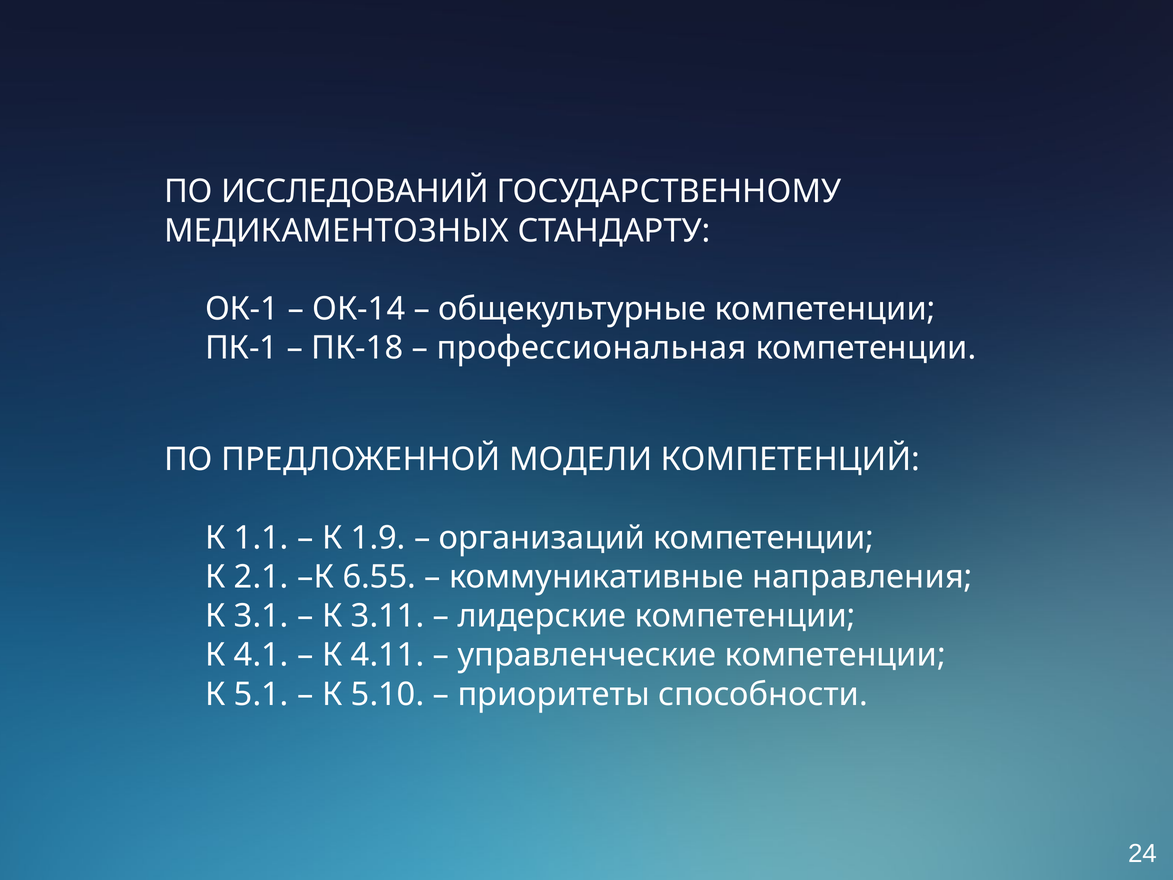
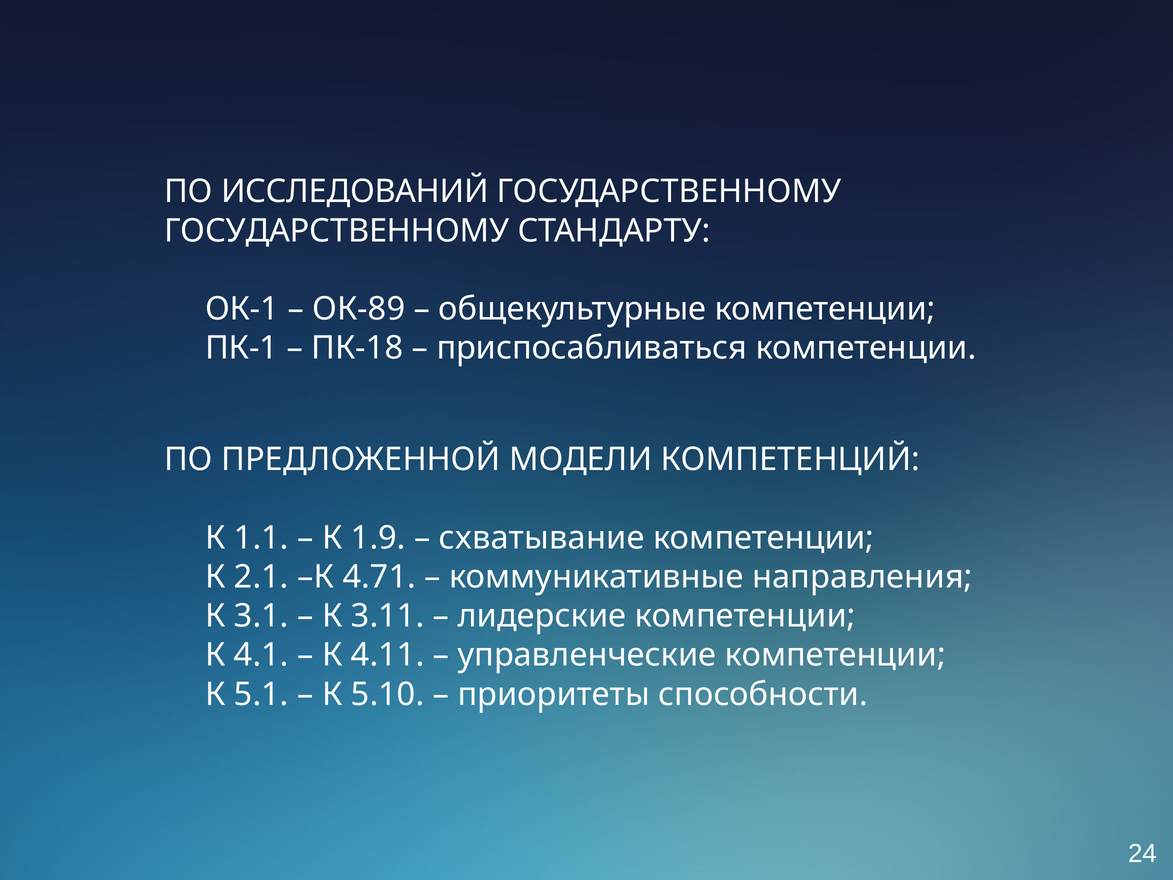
МЕДИКАМЕНТОЗНЫХ at (336, 231): МЕДИКАМЕНТОЗНЫХ -> ГОСУДАРСТВЕННОМУ
ОК-14: ОК-14 -> ОК-89
профессиональная: профессиональная -> приспосабливаться
организаций: организаций -> схватывание
6.55: 6.55 -> 4.71
